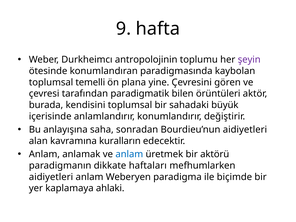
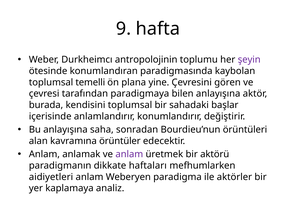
paradigmatik: paradigmatik -> paradigmaya
bilen örüntüleri: örüntüleri -> anlayışına
büyük: büyük -> başlar
Bourdieu’nun aidiyetleri: aidiyetleri -> örüntüleri
kuralların: kuralların -> örüntüler
anlam at (129, 154) colour: blue -> purple
biçimde: biçimde -> aktörler
ahlaki: ahlaki -> analiz
